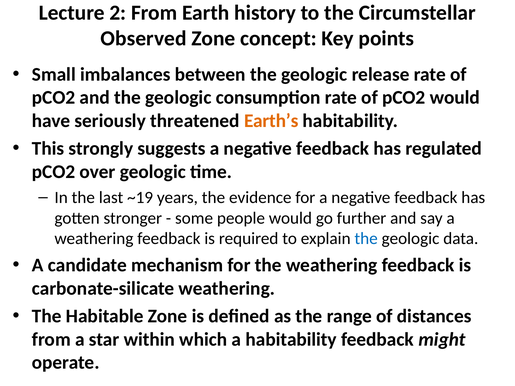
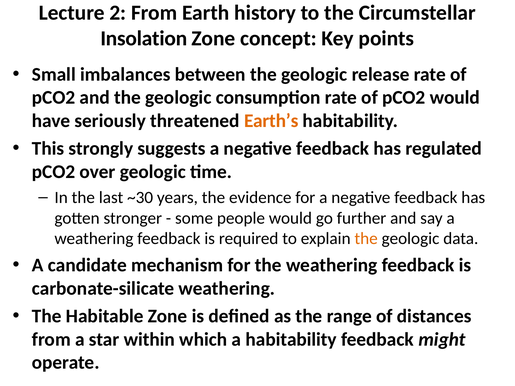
Observed: Observed -> Insolation
~19: ~19 -> ~30
the at (366, 239) colour: blue -> orange
